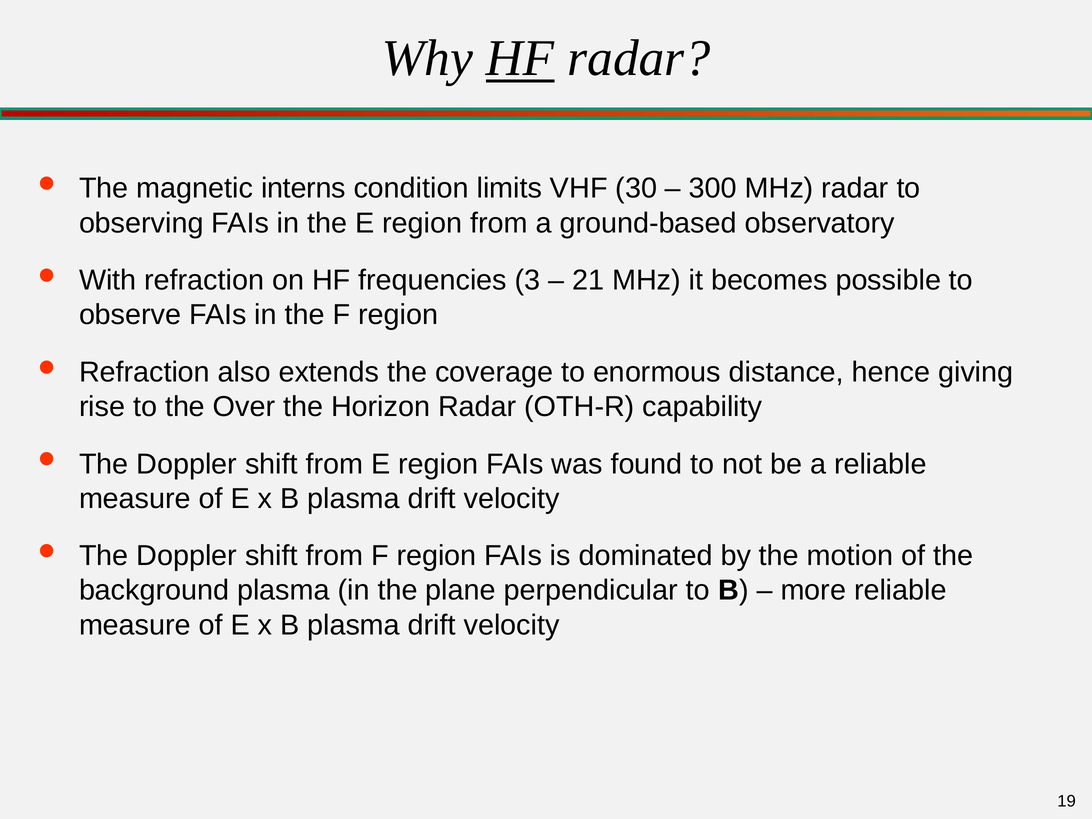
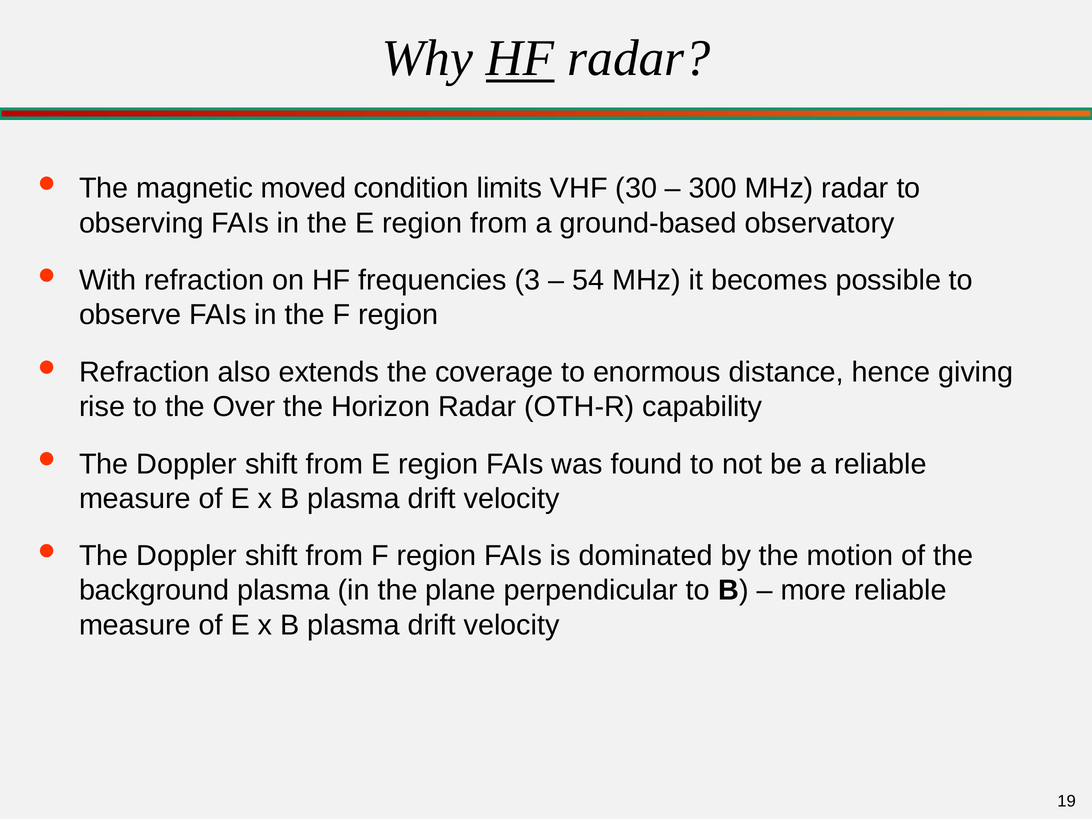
interns: interns -> moved
21: 21 -> 54
